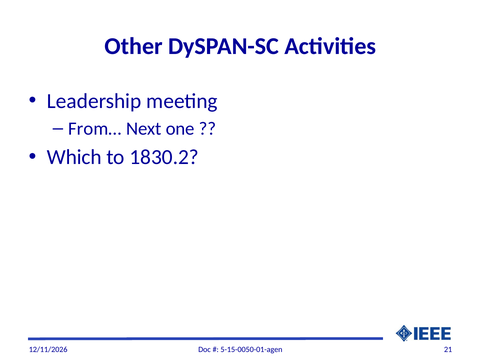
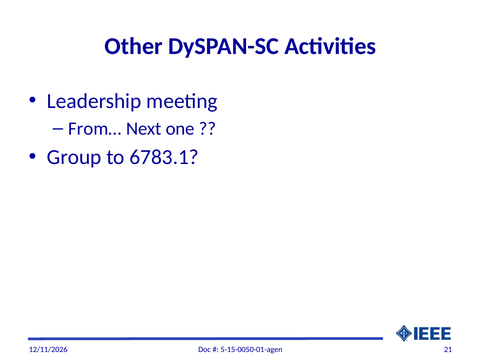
Which: Which -> Group
1830.2: 1830.2 -> 6783.1
